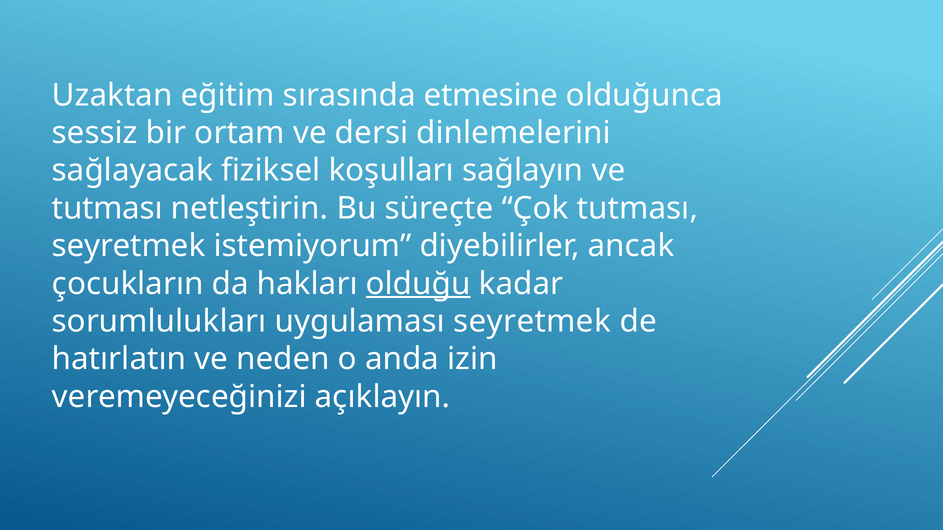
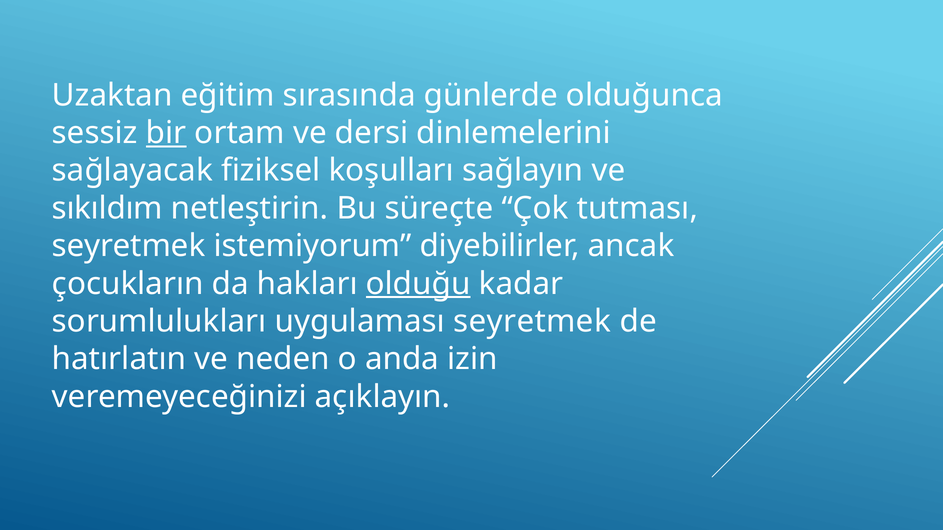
etmesine: etmesine -> günlerde
bir underline: none -> present
tutması at (107, 208): tutması -> sıkıldım
